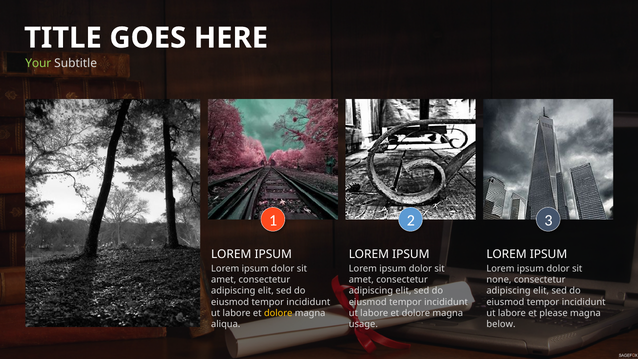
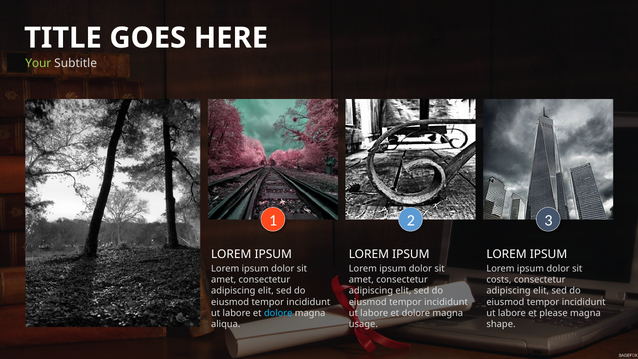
none: none -> costs
dolore at (278, 313) colour: yellow -> light blue
below: below -> shape
